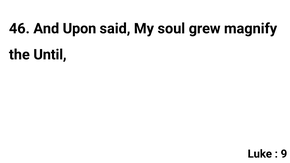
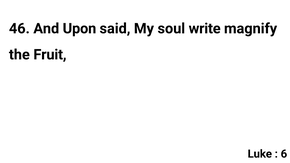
grew: grew -> write
Until: Until -> Fruit
9: 9 -> 6
